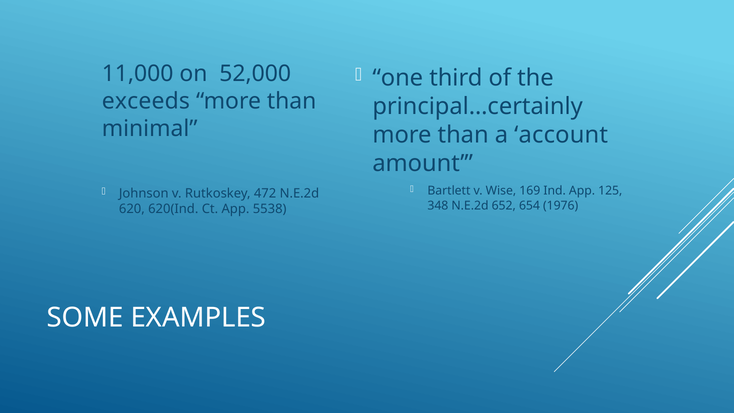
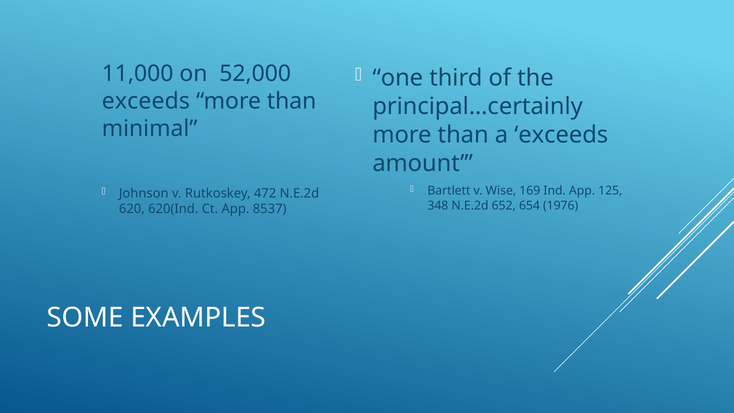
a account: account -> exceeds
5538: 5538 -> 8537
